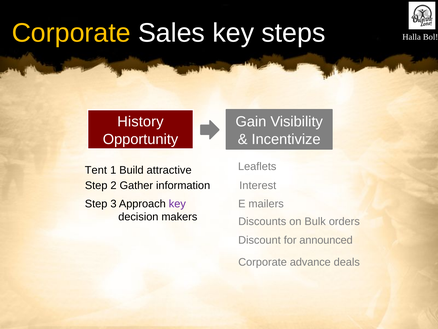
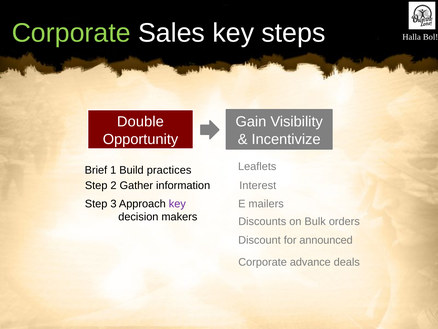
Corporate at (71, 33) colour: yellow -> light green
History: History -> Double
Tent: Tent -> Brief
attractive: attractive -> practices
